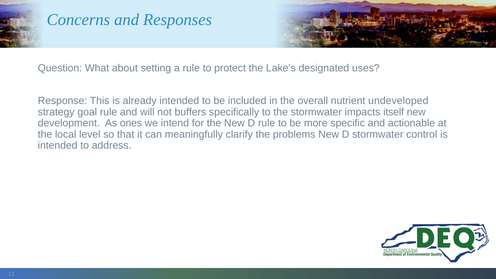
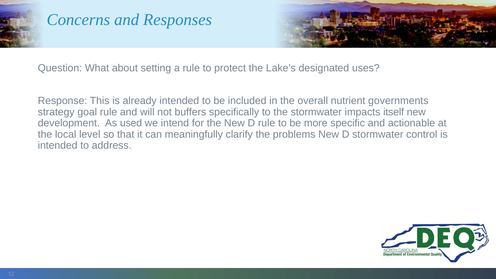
undeveloped: undeveloped -> governments
ones: ones -> used
